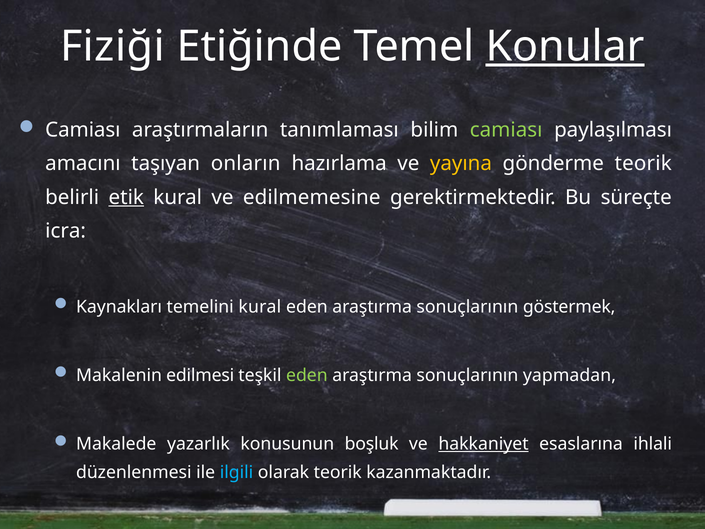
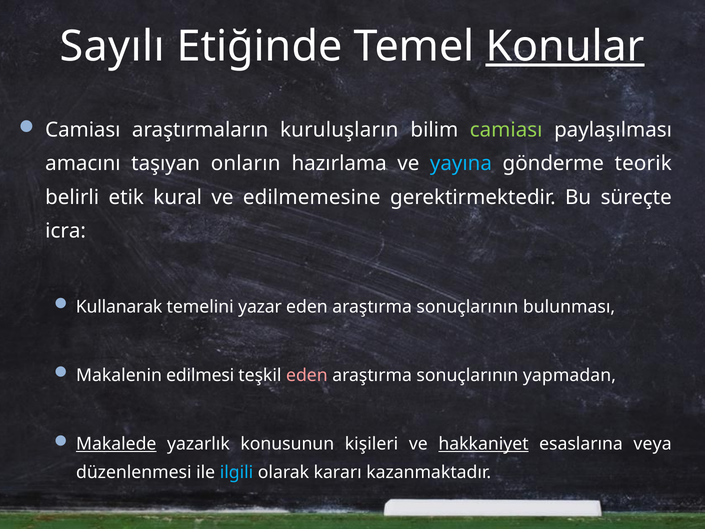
Fiziği: Fiziği -> Sayılı
tanımlaması: tanımlaması -> kuruluşların
yayına colour: yellow -> light blue
etik underline: present -> none
Kaynakları: Kaynakları -> Kullanarak
temelini kural: kural -> yazar
göstermek: göstermek -> bulunması
eden at (307, 375) colour: light green -> pink
Makalede underline: none -> present
boşluk: boşluk -> kişileri
ihlali: ihlali -> veya
olarak teorik: teorik -> kararı
